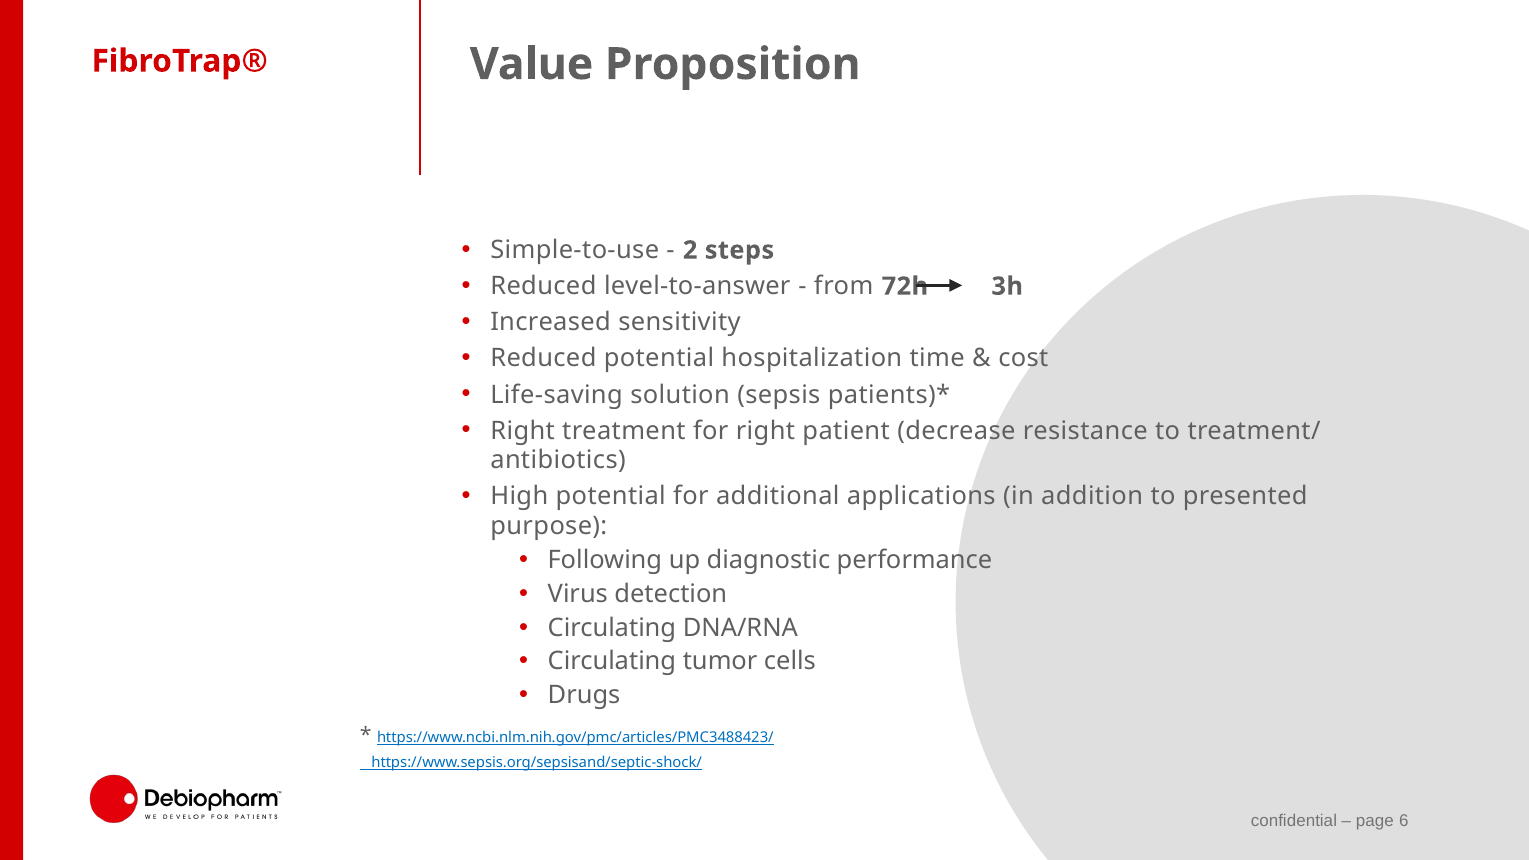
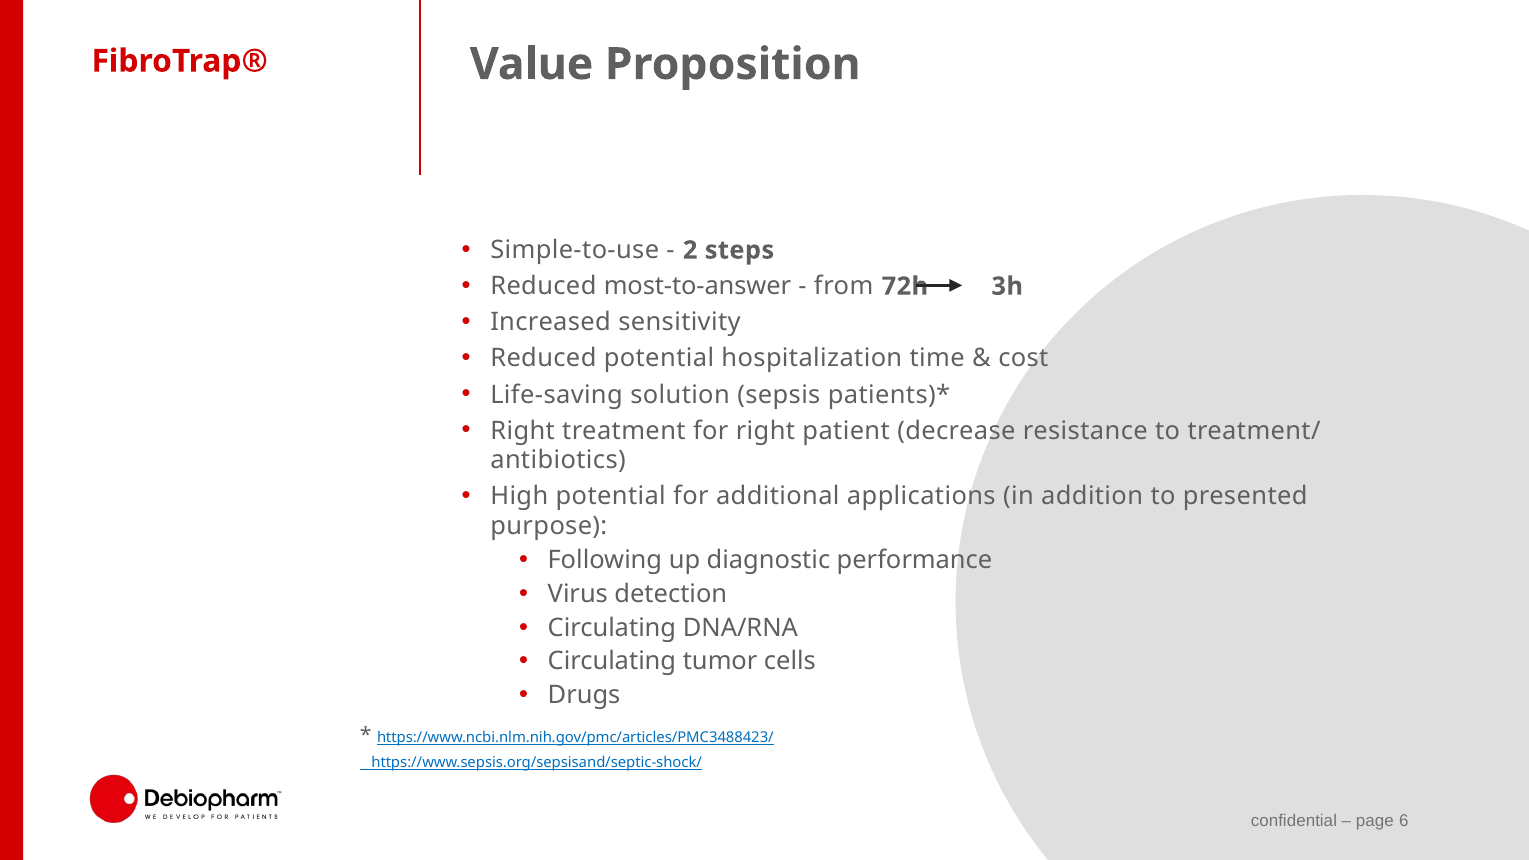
level-to-answer: level-to-answer -> most-to-answer
